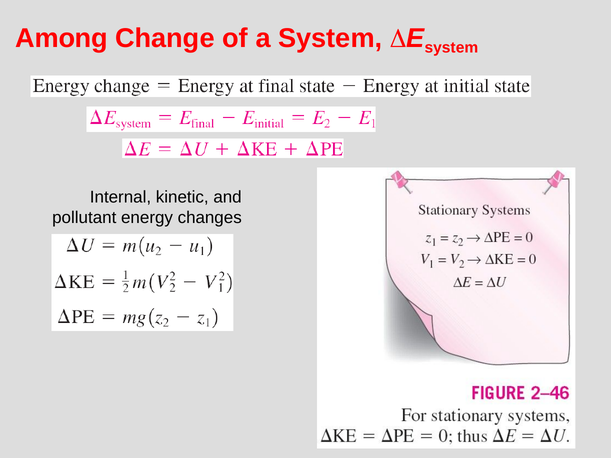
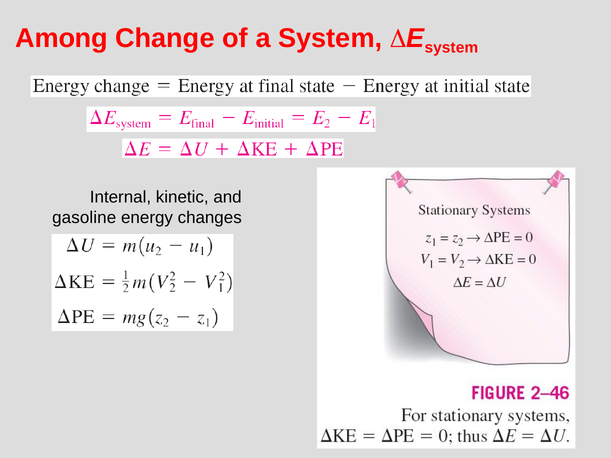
pollutant: pollutant -> gasoline
